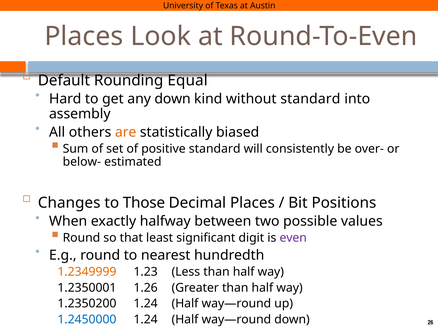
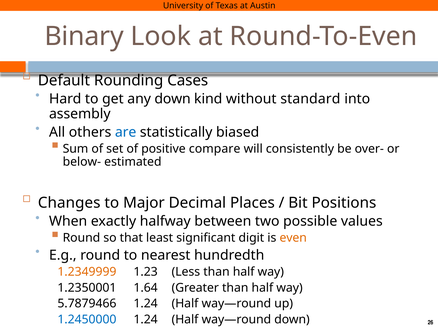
Places at (84, 37): Places -> Binary
Equal: Equal -> Cases
are colour: orange -> blue
positive standard: standard -> compare
Those: Those -> Major
even colour: purple -> orange
1.26: 1.26 -> 1.64
1.2350200: 1.2350200 -> 5.7879466
